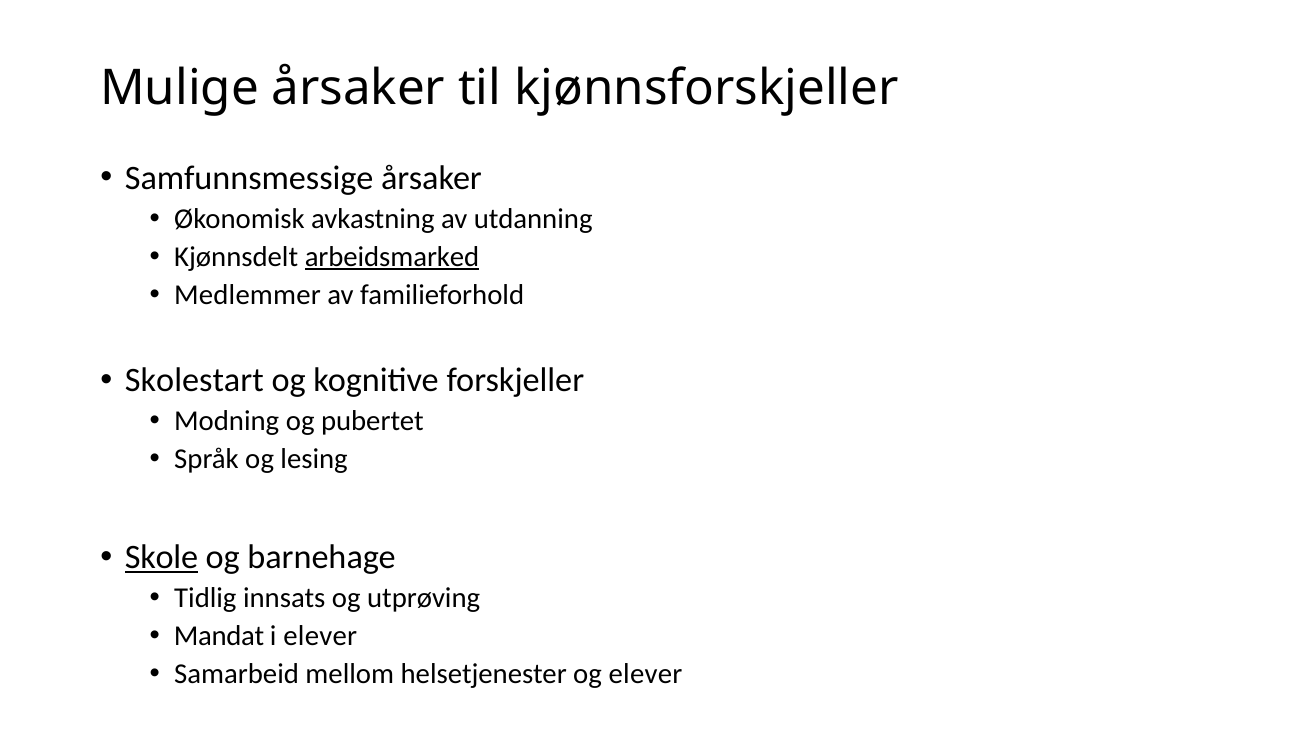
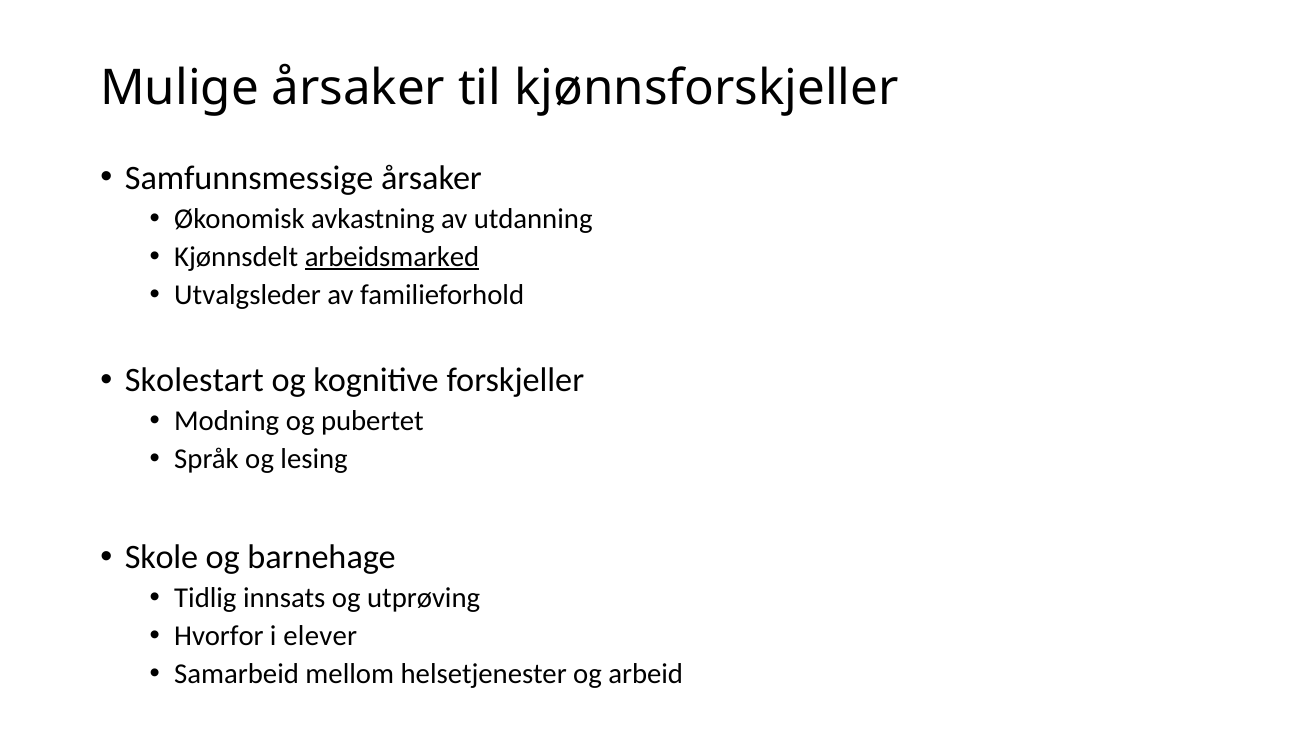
Medlemmer: Medlemmer -> Utvalgsleder
Skole underline: present -> none
Mandat: Mandat -> Hvorfor
og elever: elever -> arbeid
